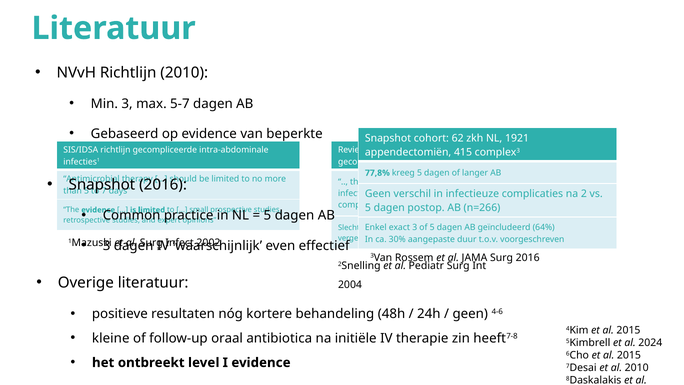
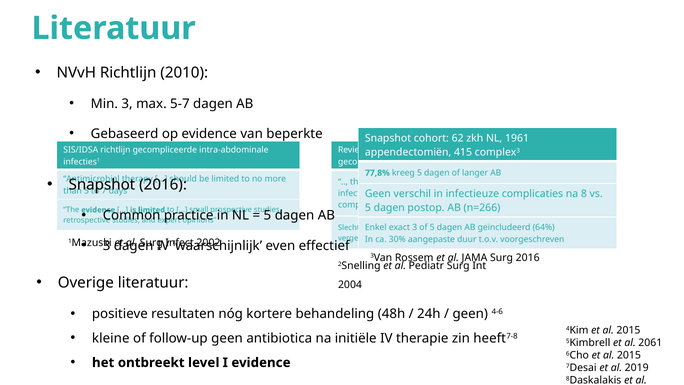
1921: 1921 -> 1961
na 2: 2 -> 8
follow-up oraal: oraal -> geen
2024: 2024 -> 2061
al 2010: 2010 -> 2019
